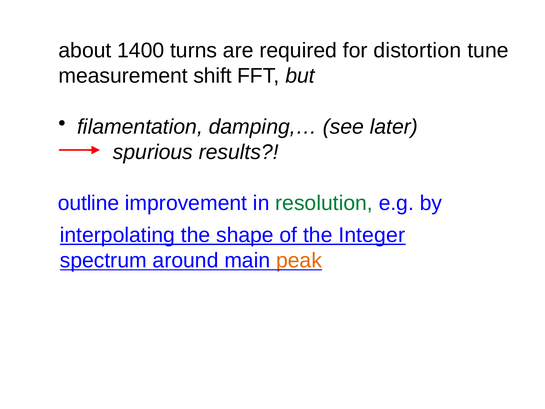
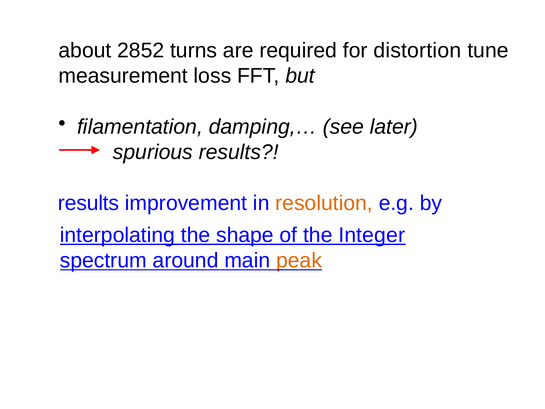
1400: 1400 -> 2852
shift: shift -> loss
outline at (89, 203): outline -> results
resolution colour: green -> orange
